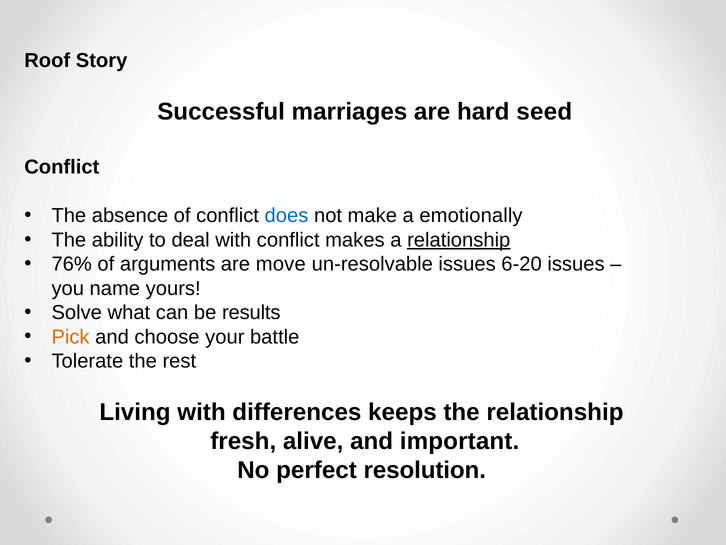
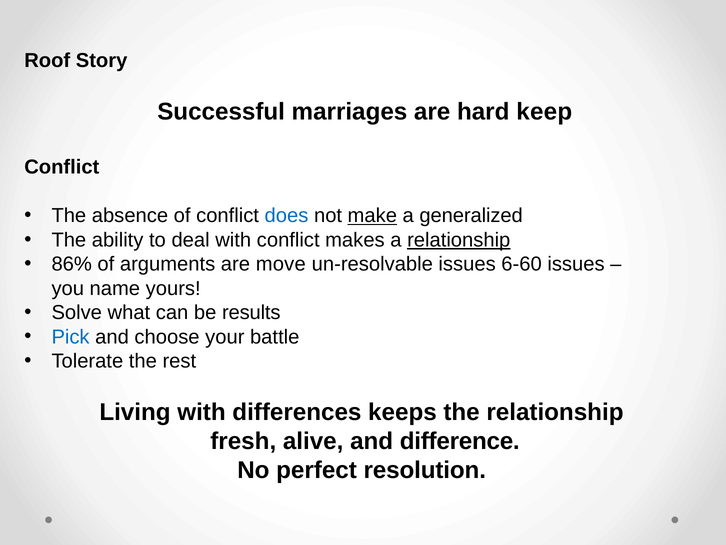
seed: seed -> keep
make underline: none -> present
emotionally: emotionally -> generalized
76%: 76% -> 86%
6-20: 6-20 -> 6-60
Pick colour: orange -> blue
important: important -> difference
